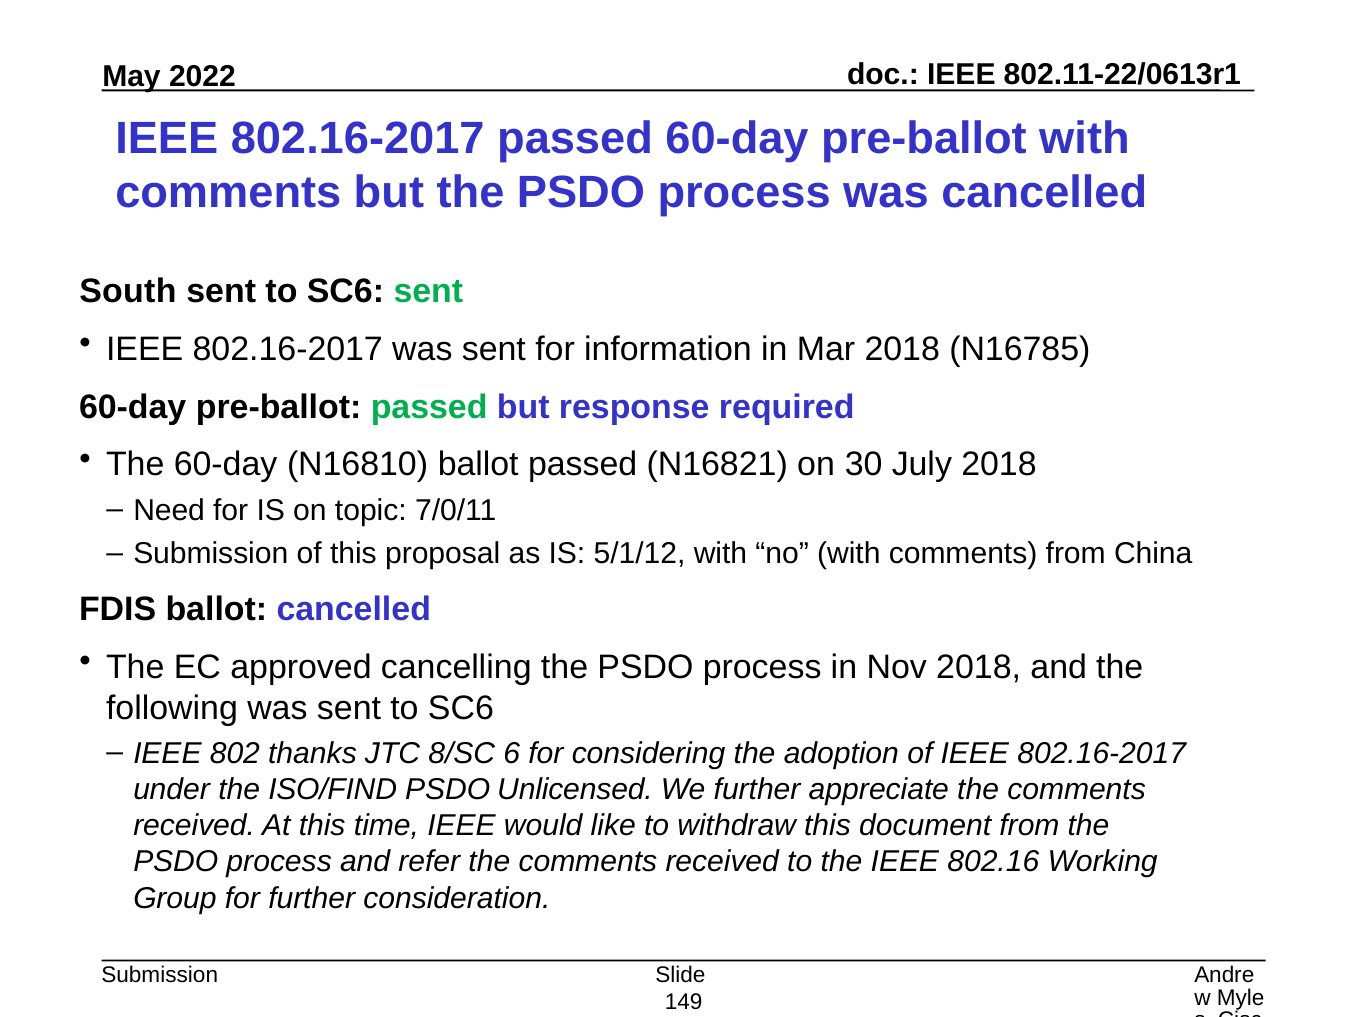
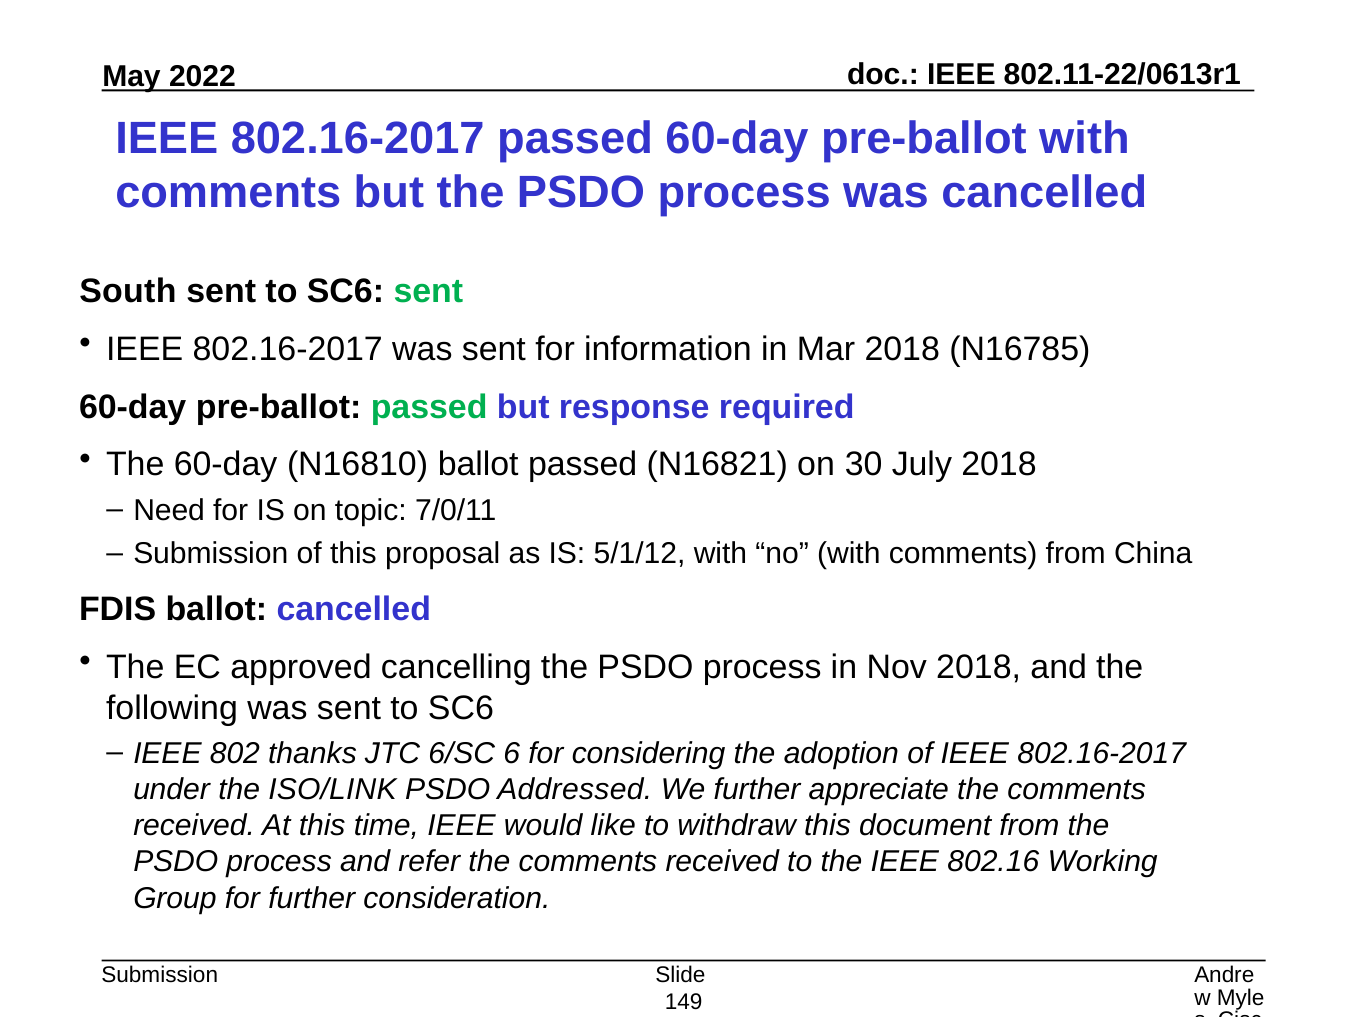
8/SC: 8/SC -> 6/SC
ISO/FIND: ISO/FIND -> ISO/LINK
Unlicensed: Unlicensed -> Addressed
